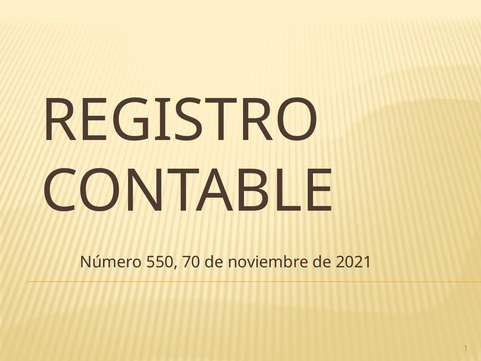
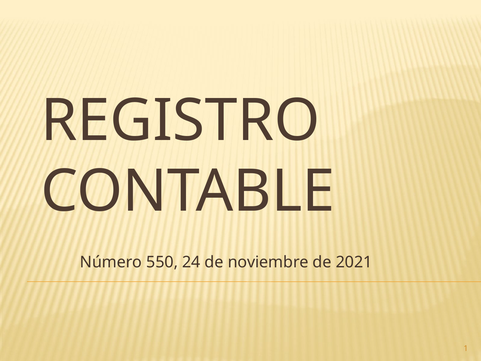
70: 70 -> 24
